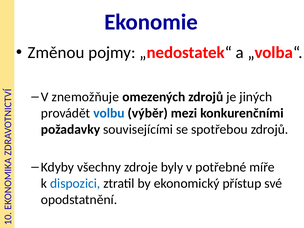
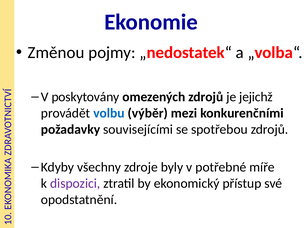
znemožňuje: znemožňuje -> poskytovány
jiných: jiných -> jejichž
dispozici colour: blue -> purple
